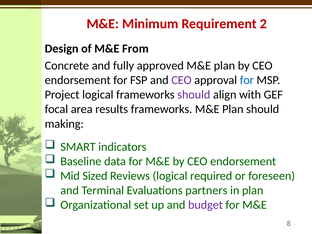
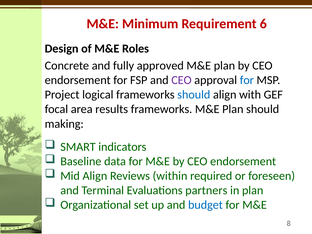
2: 2 -> 6
From: From -> Roles
should at (194, 95) colour: purple -> blue
Mid Sized: Sized -> Align
Reviews logical: logical -> within
budget colour: purple -> blue
